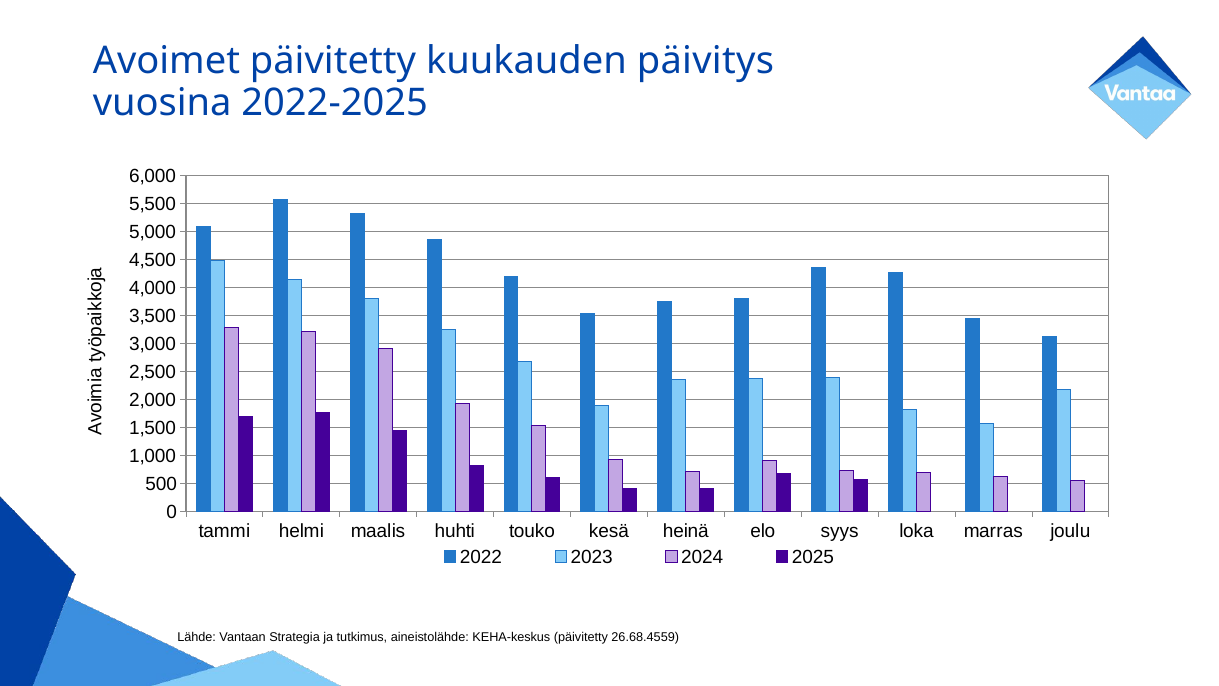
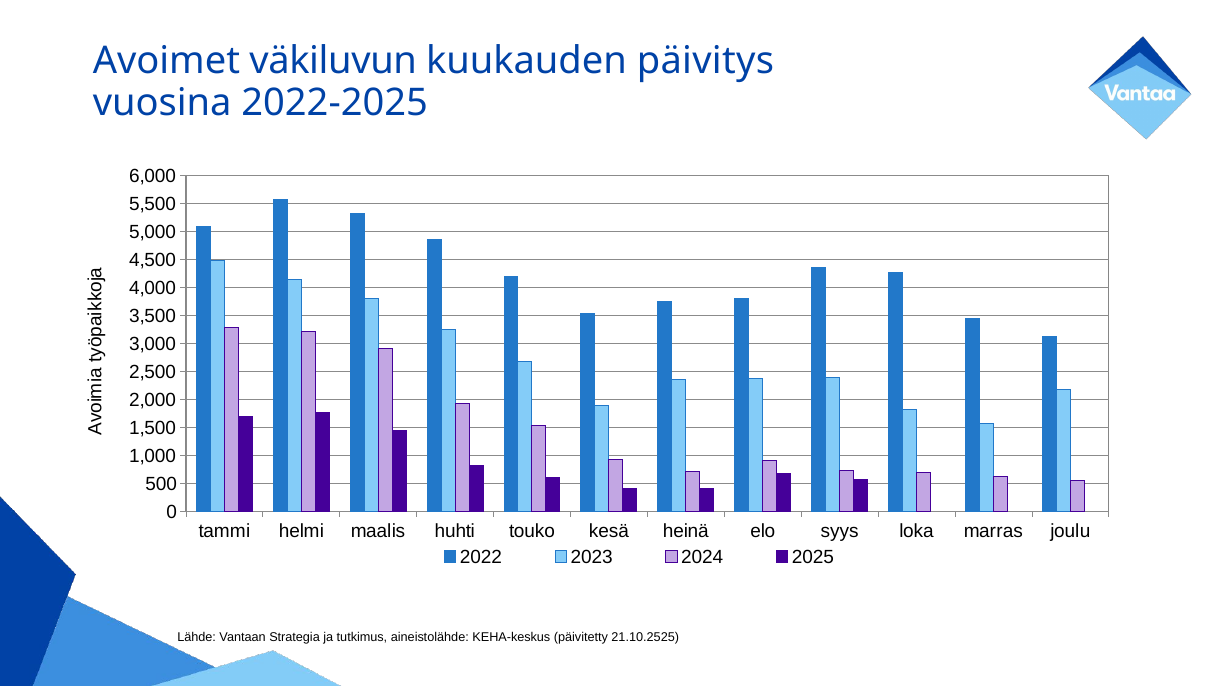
Avoimet päivitetty: päivitetty -> väkiluvun
26.68.4559: 26.68.4559 -> 21.10.2525
